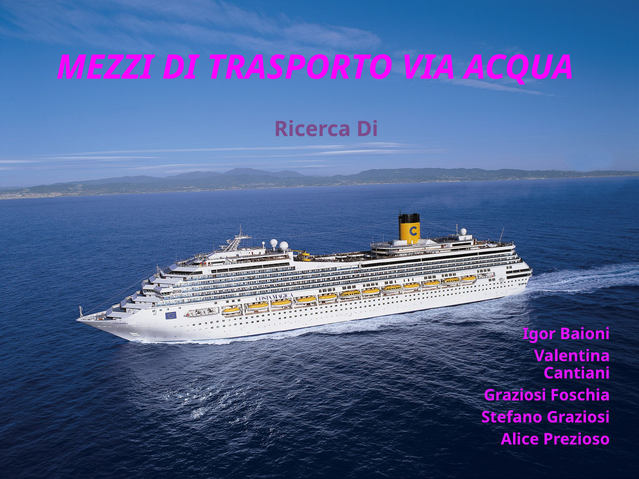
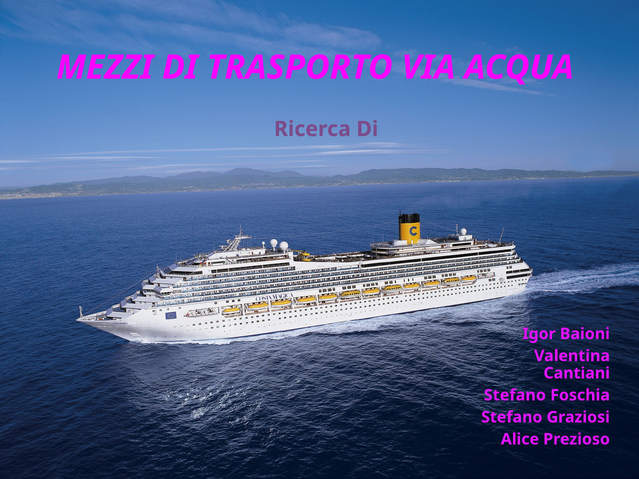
Graziosi at (515, 395): Graziosi -> Stefano
